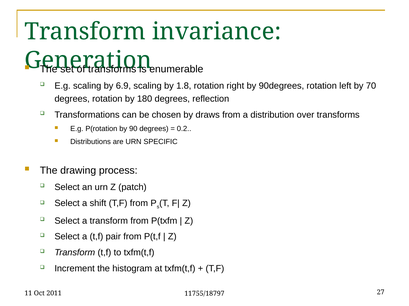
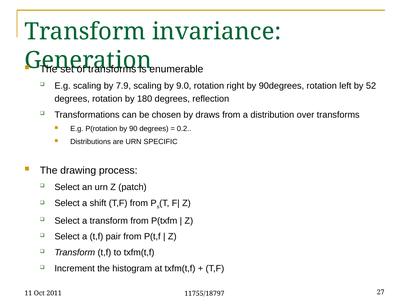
6.9: 6.9 -> 7.9
1.8: 1.8 -> 9.0
70: 70 -> 52
